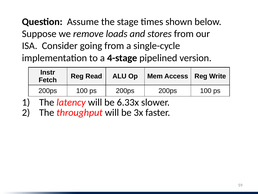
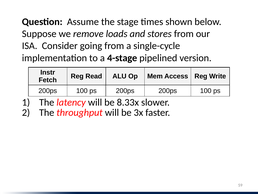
6.33x: 6.33x -> 8.33x
